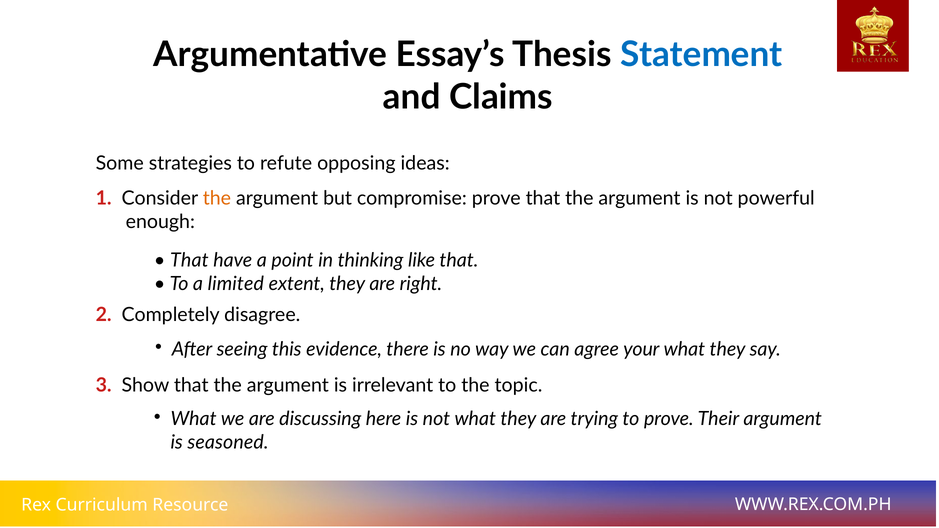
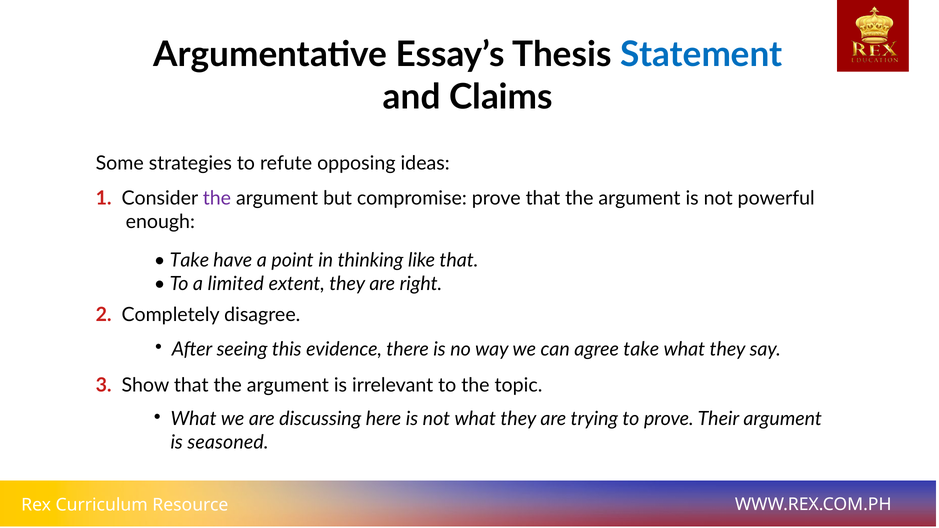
the at (217, 198) colour: orange -> purple
That at (189, 261): That -> Take
agree your: your -> take
